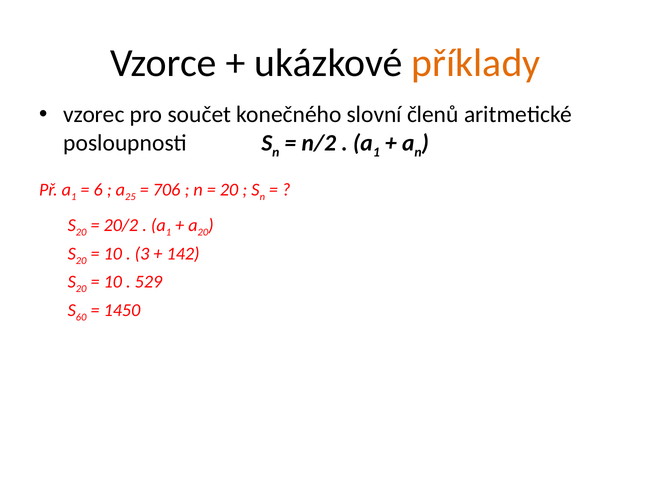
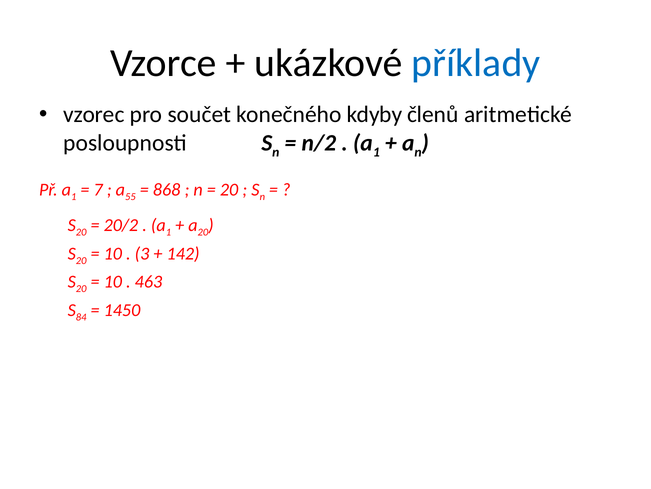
příklady colour: orange -> blue
slovní: slovní -> kdyby
6: 6 -> 7
25: 25 -> 55
706: 706 -> 868
529: 529 -> 463
60: 60 -> 84
